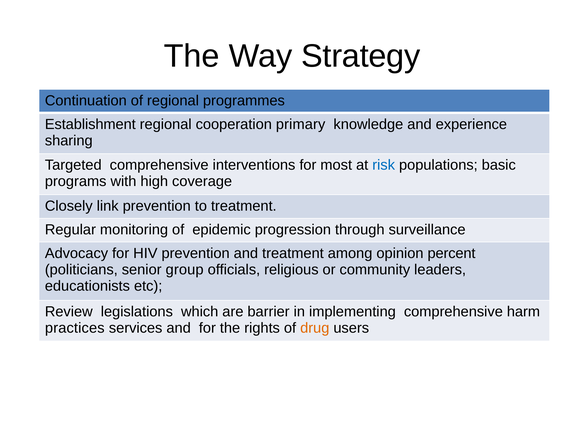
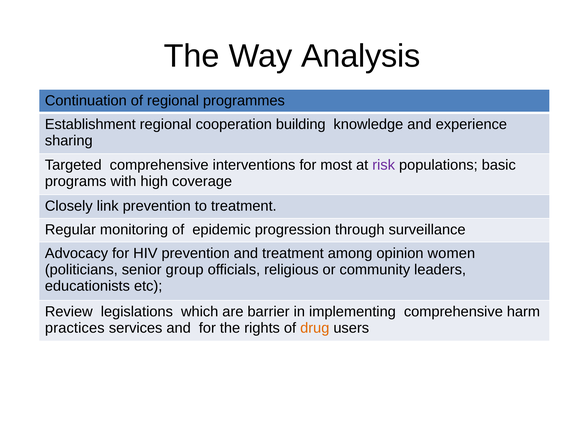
Strategy: Strategy -> Analysis
primary: primary -> building
risk colour: blue -> purple
percent: percent -> women
